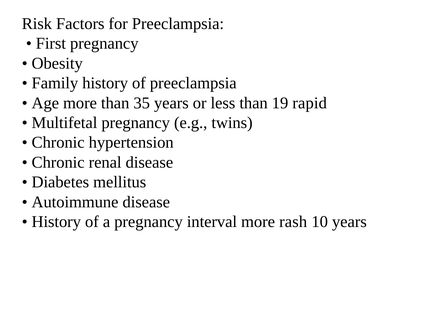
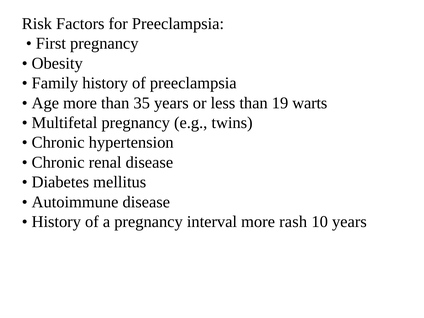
rapid: rapid -> warts
